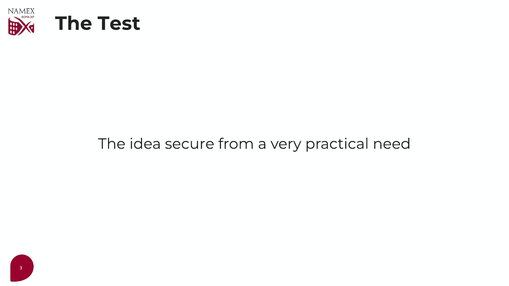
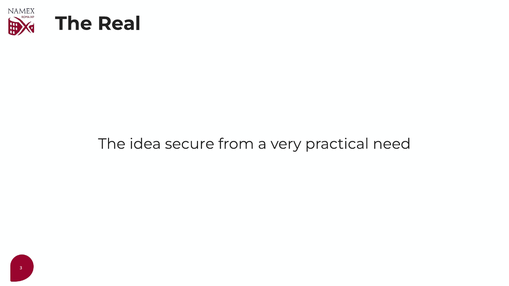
Test: Test -> Real
